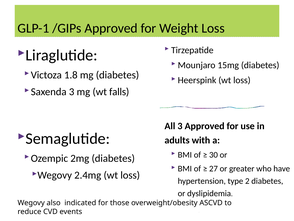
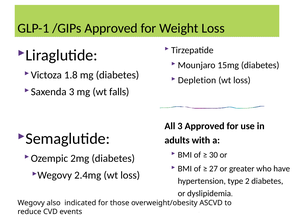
Heerspink: Heerspink -> Depletion
